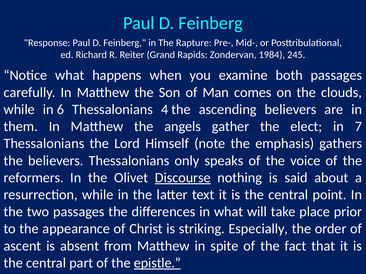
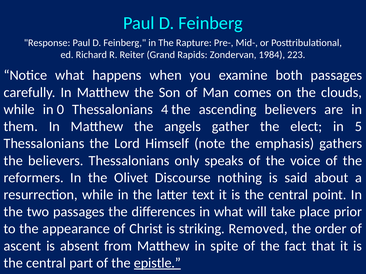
245: 245 -> 223
6: 6 -> 0
7: 7 -> 5
Discourse underline: present -> none
Especially: Especially -> Removed
